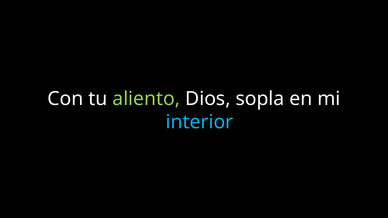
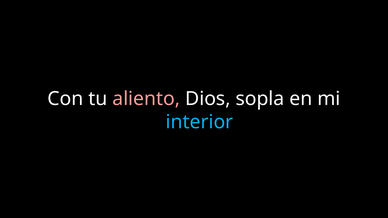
aliento colour: light green -> pink
